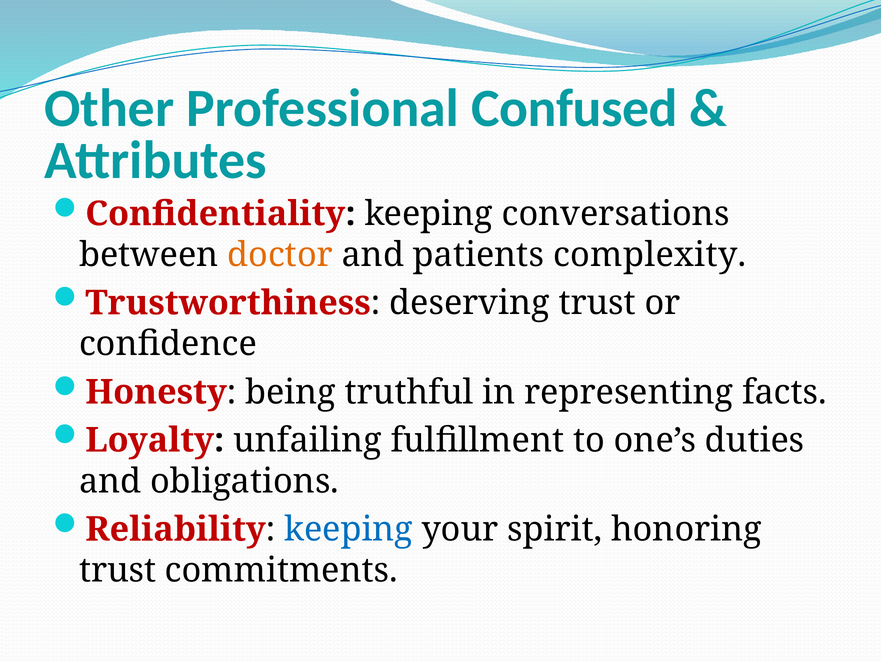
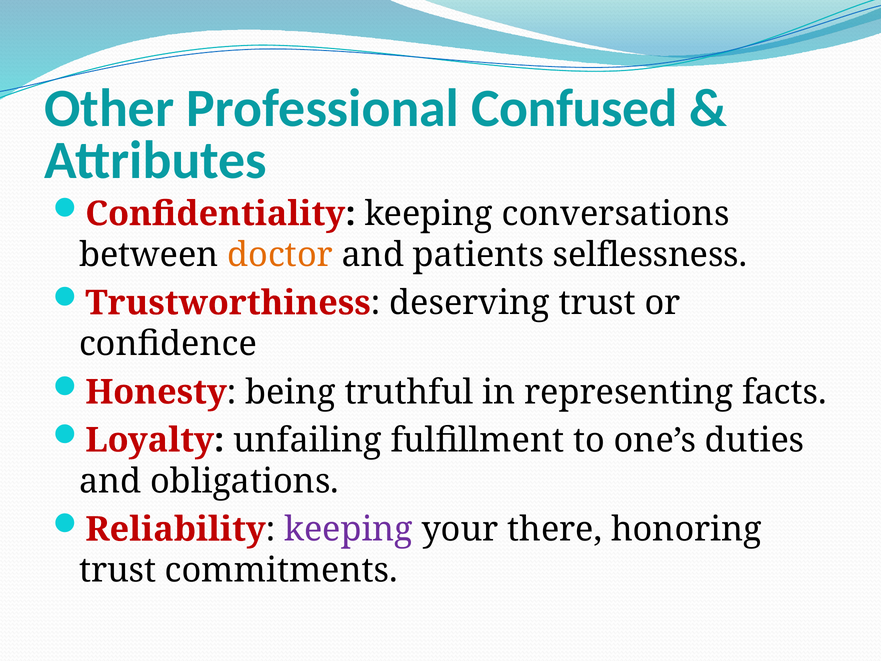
complexity: complexity -> selflessness
keeping at (349, 529) colour: blue -> purple
spirit: spirit -> there
